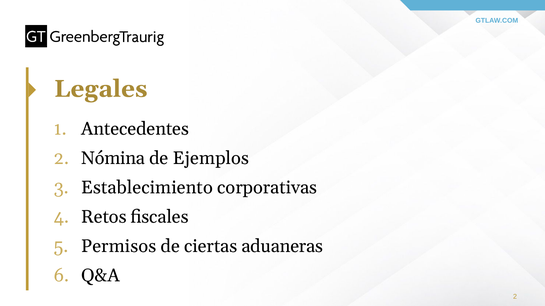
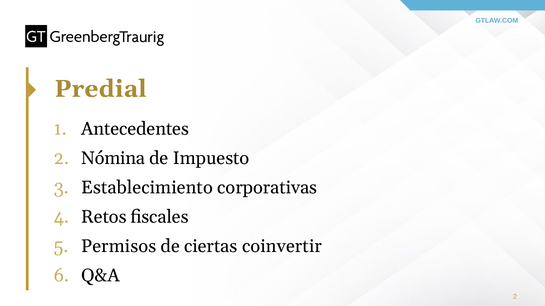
Legales: Legales -> Predial
Ejemplos: Ejemplos -> Impuesto
aduaneras: aduaneras -> coinvertir
